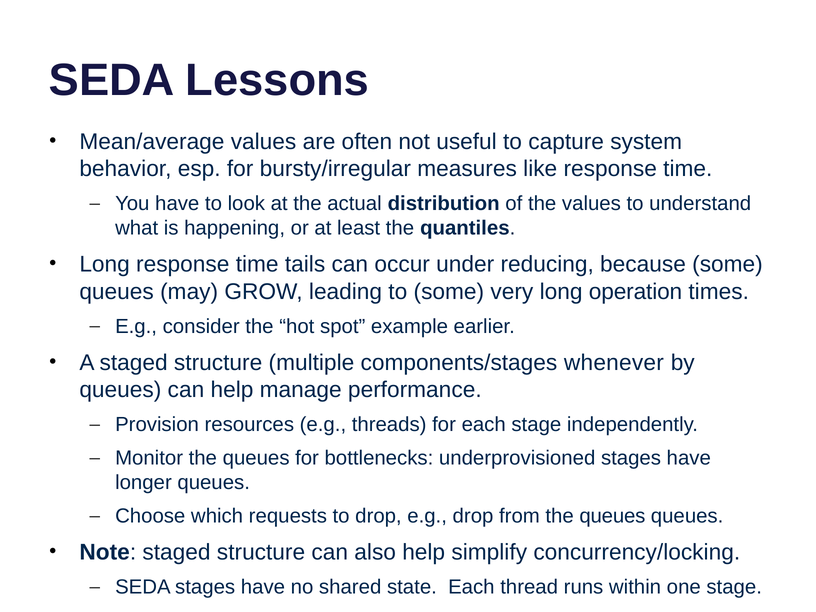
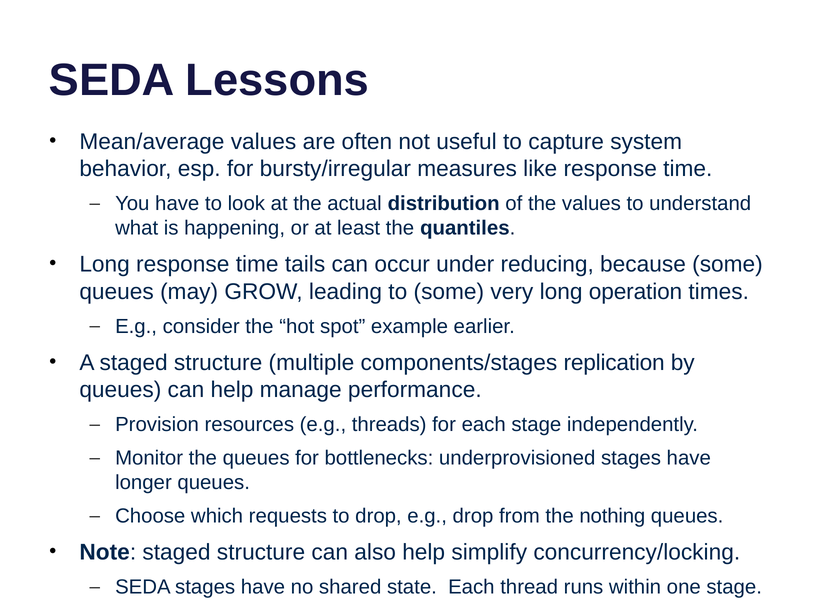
whenever: whenever -> replication
from the queues: queues -> nothing
